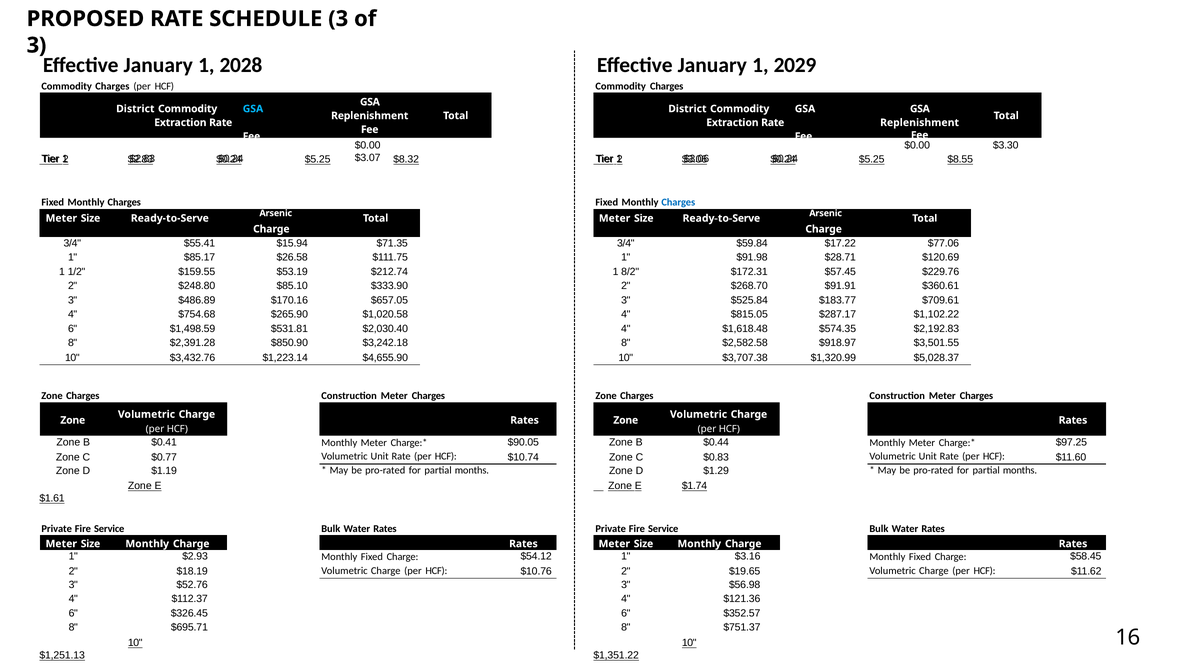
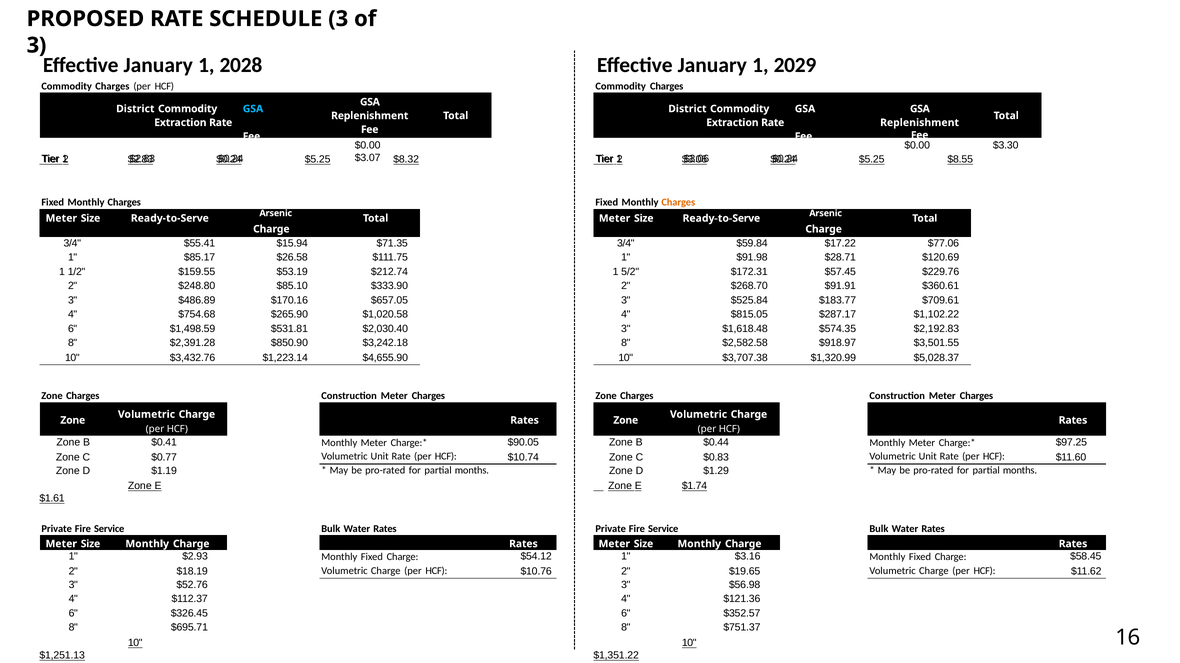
Charges at (678, 203) colour: blue -> orange
8/2: 8/2 -> 5/2
4 at (626, 329): 4 -> 3
